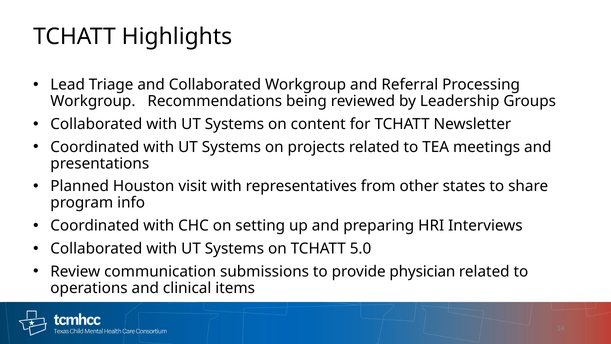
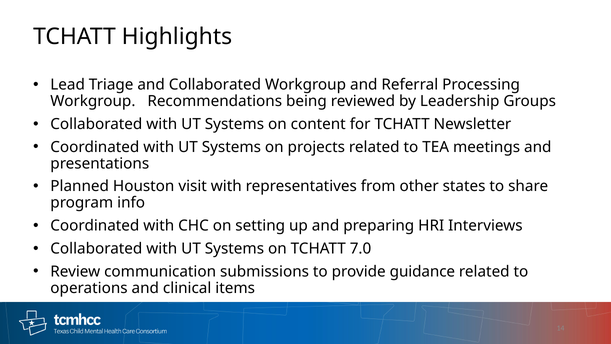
5.0: 5.0 -> 7.0
physician: physician -> guidance
